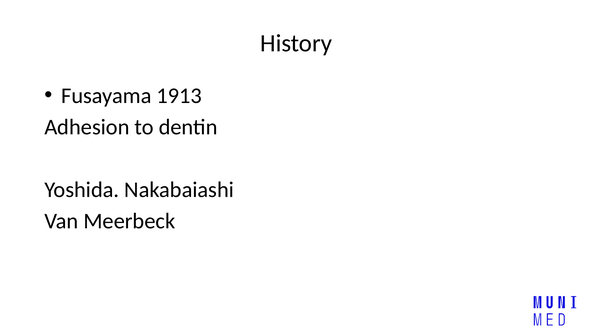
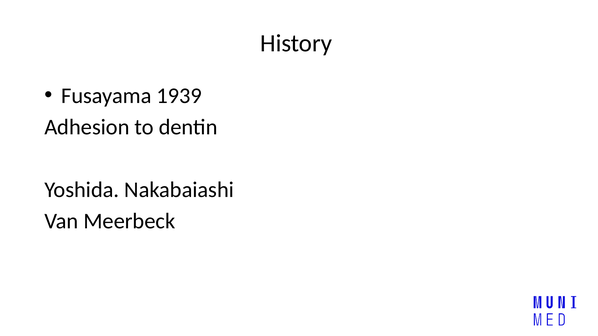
1913: 1913 -> 1939
